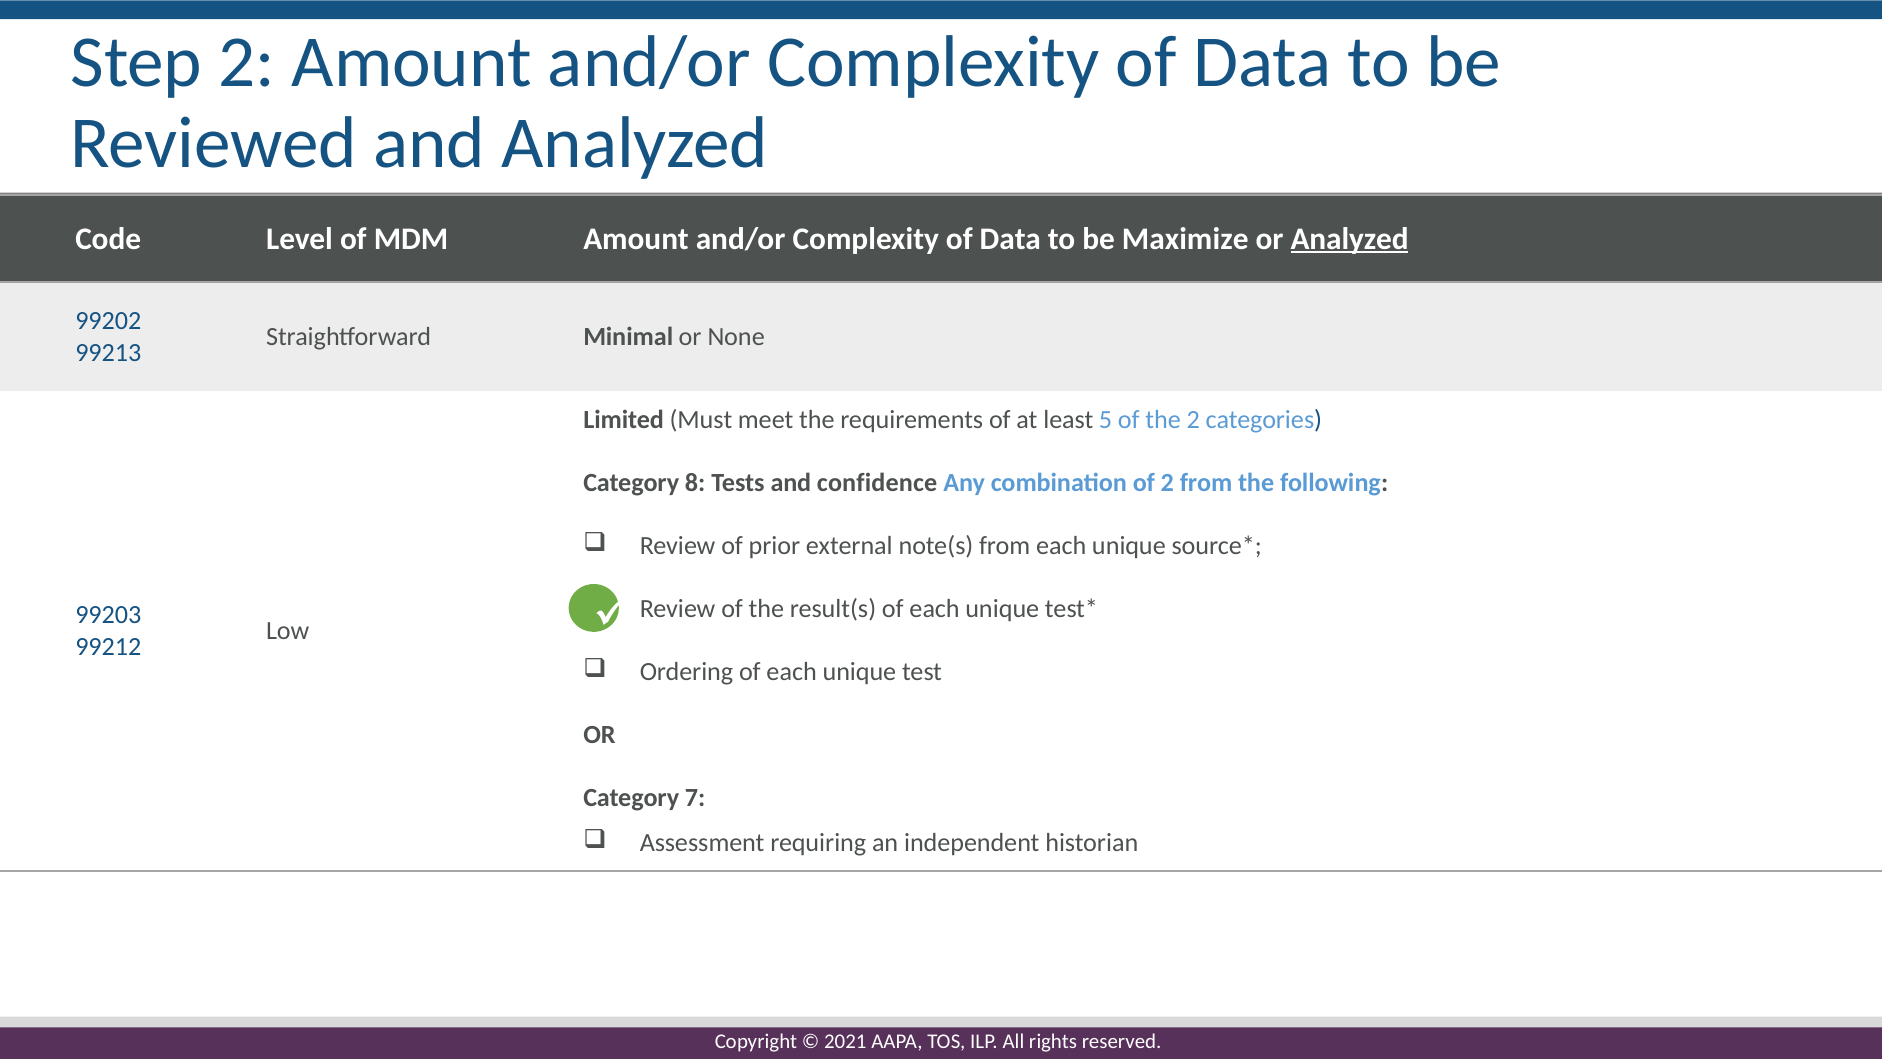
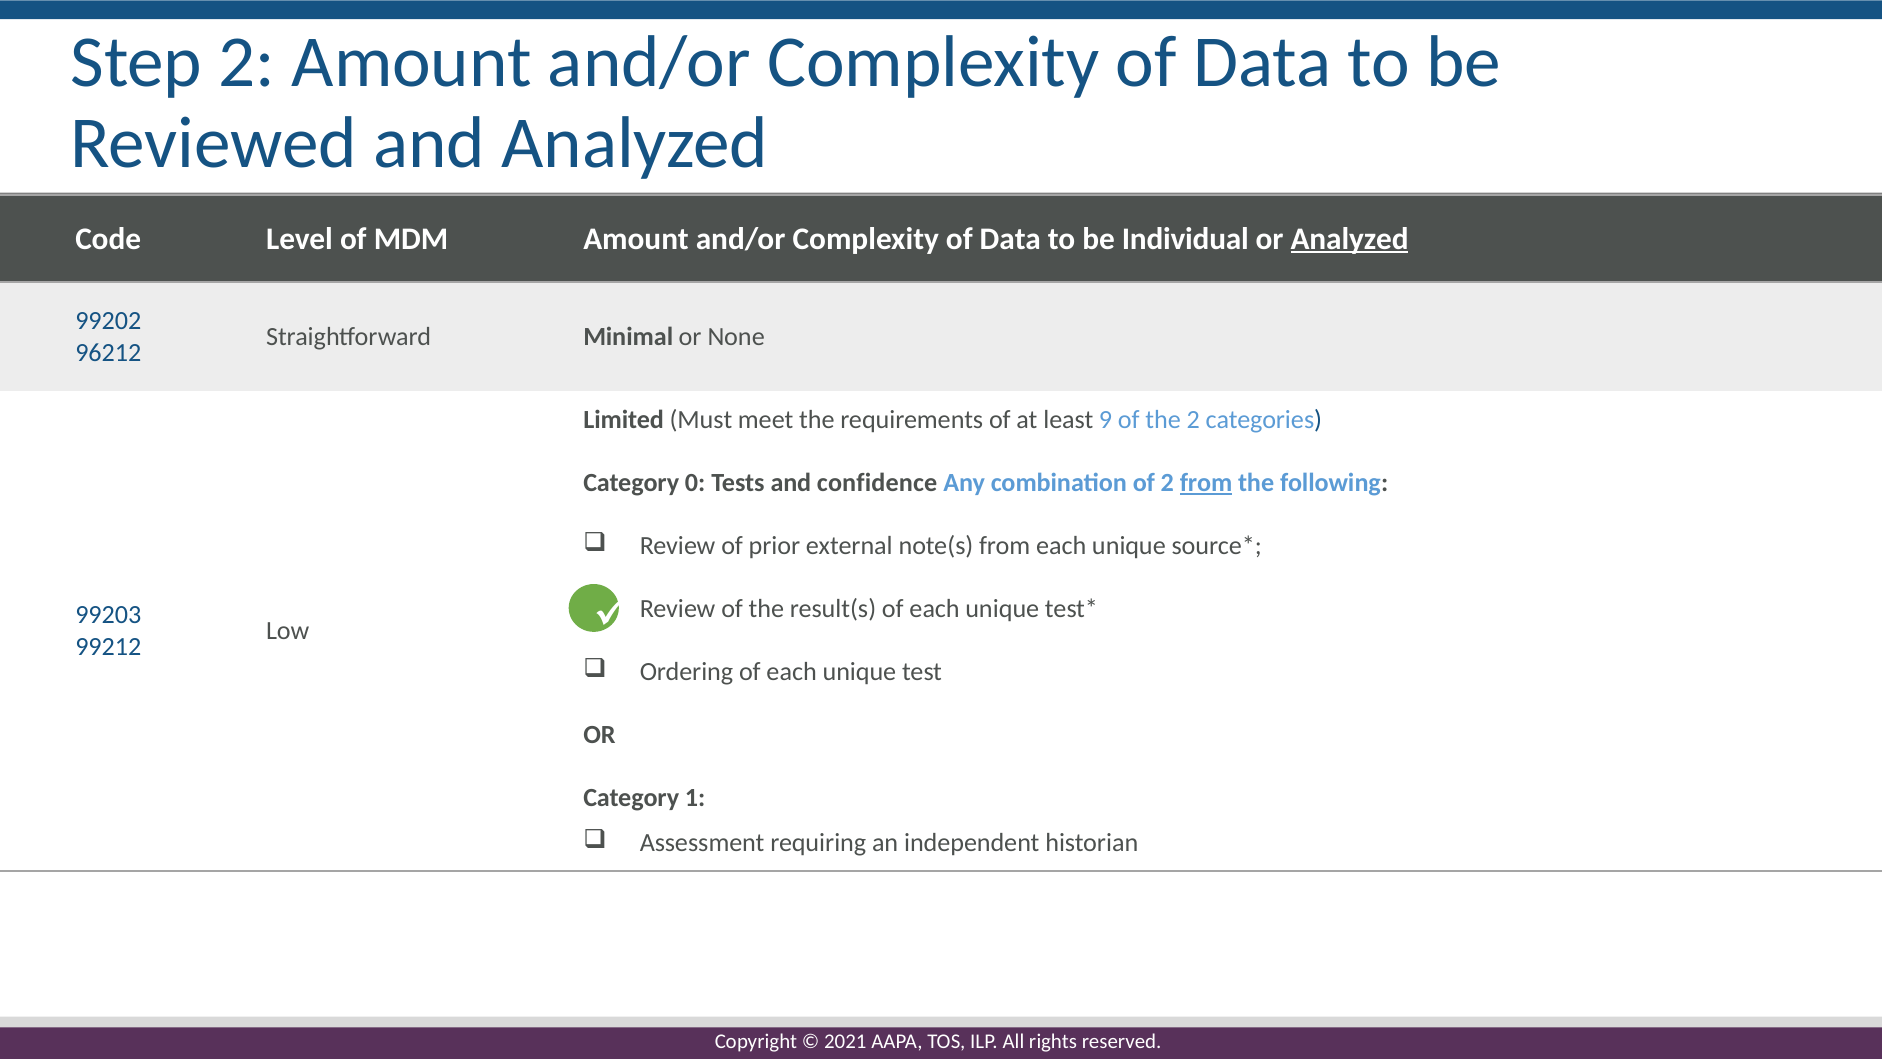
Maximize: Maximize -> Individual
99213: 99213 -> 96212
5: 5 -> 9
8: 8 -> 0
from at (1206, 482) underline: none -> present
7: 7 -> 1
